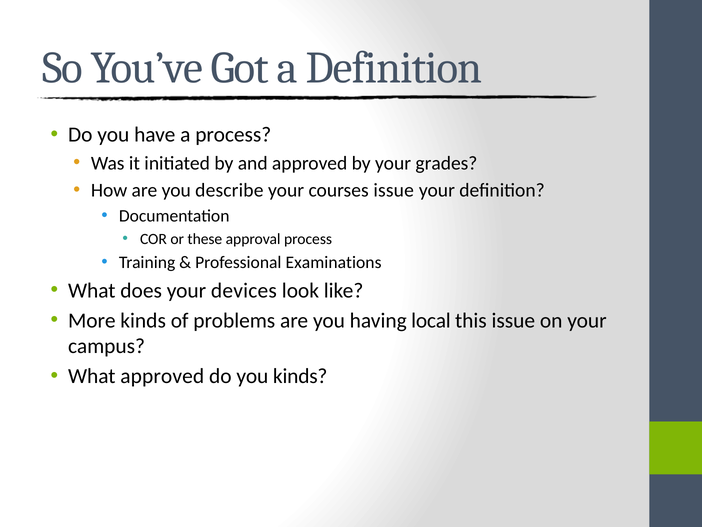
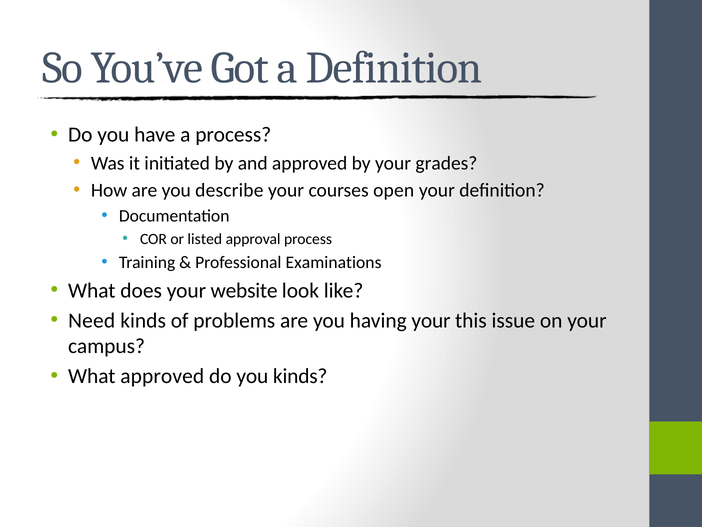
courses issue: issue -> open
these: these -> listed
devices: devices -> website
More: More -> Need
having local: local -> your
